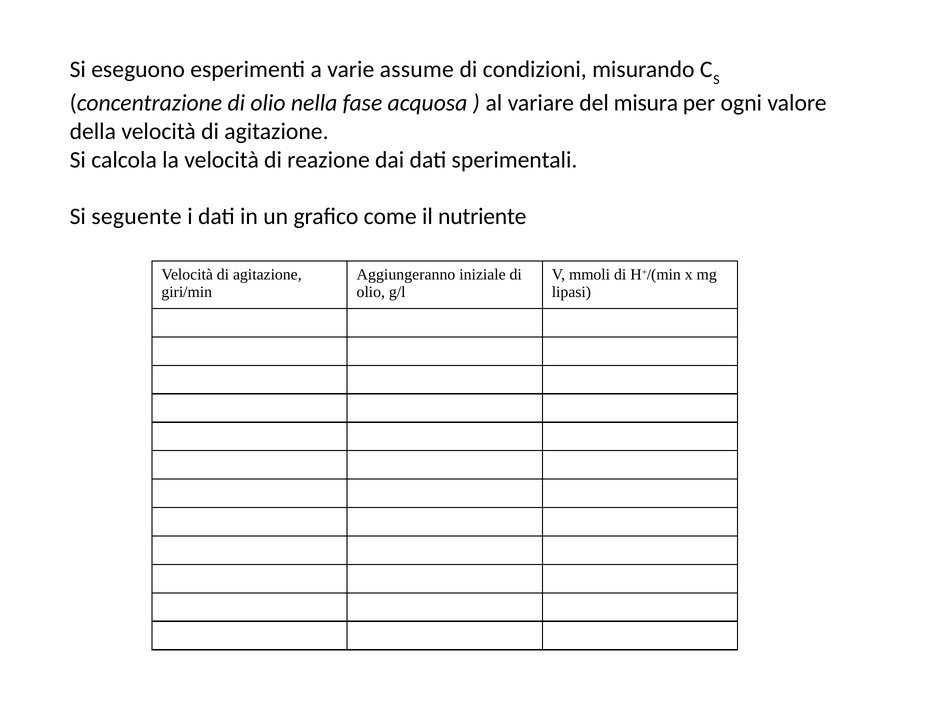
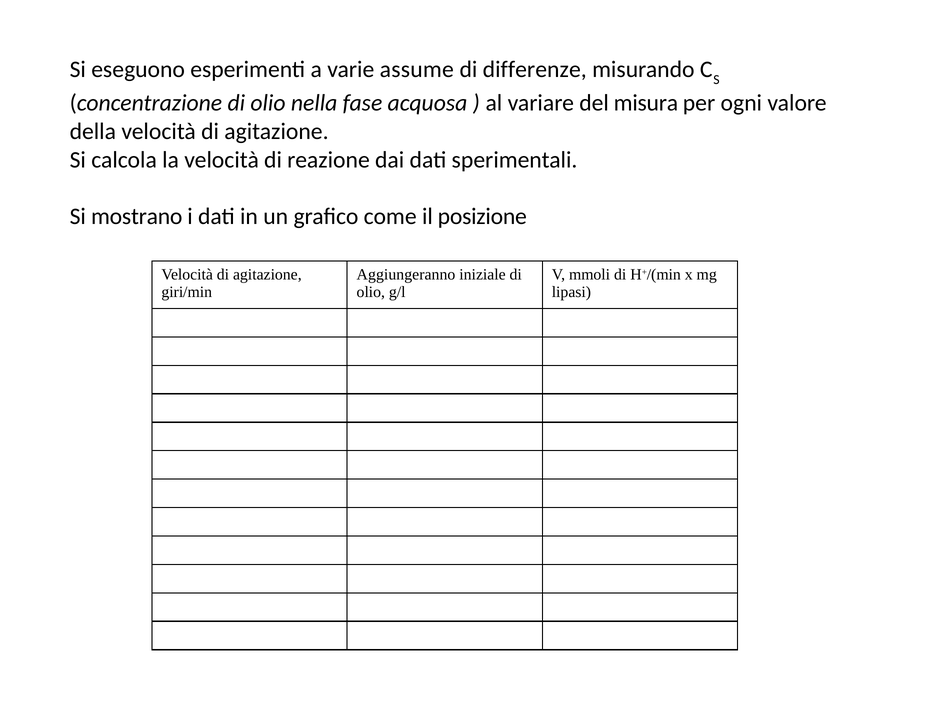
condizioni: condizioni -> differenze
seguente: seguente -> mostrano
nutriente: nutriente -> posizione
